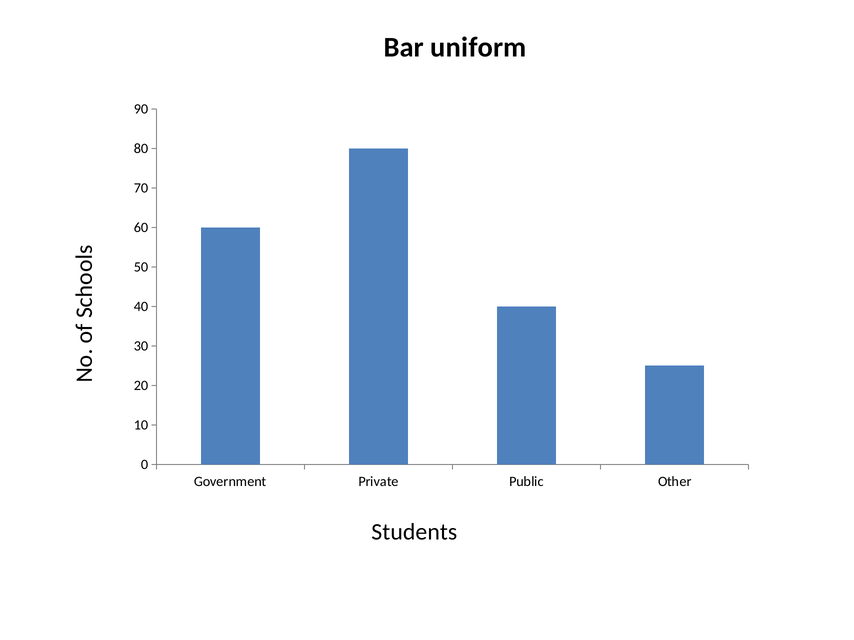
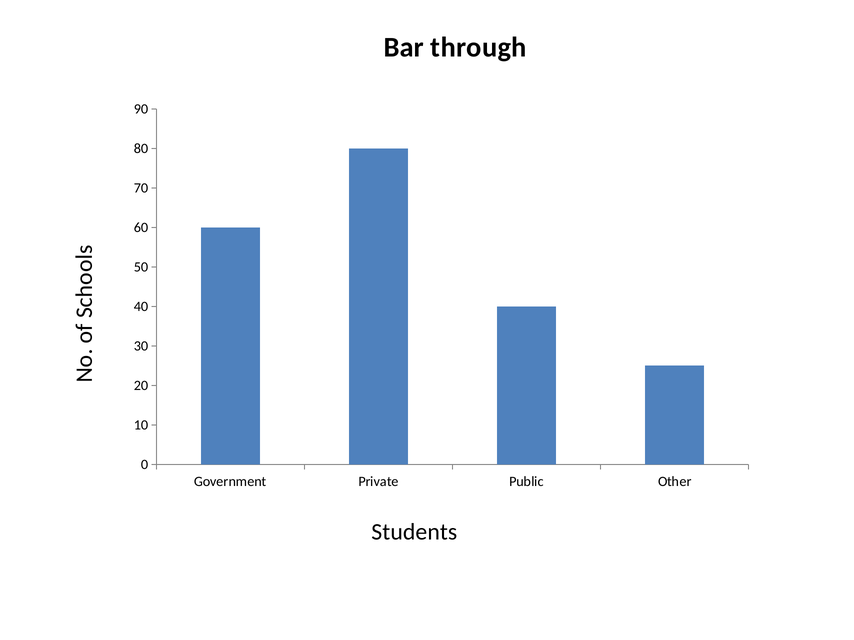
uniform: uniform -> through
